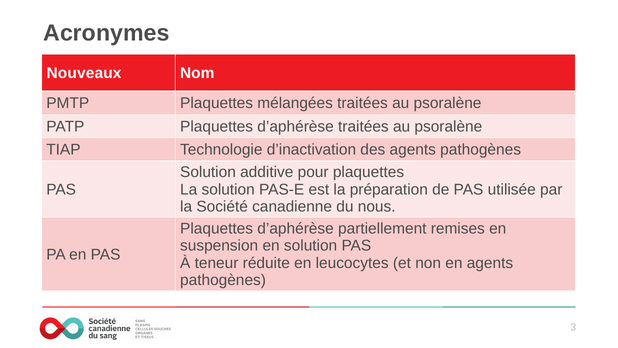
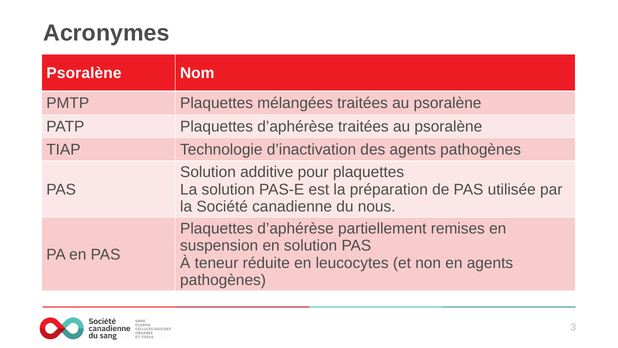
Nouveaux at (84, 73): Nouveaux -> Psoralène
